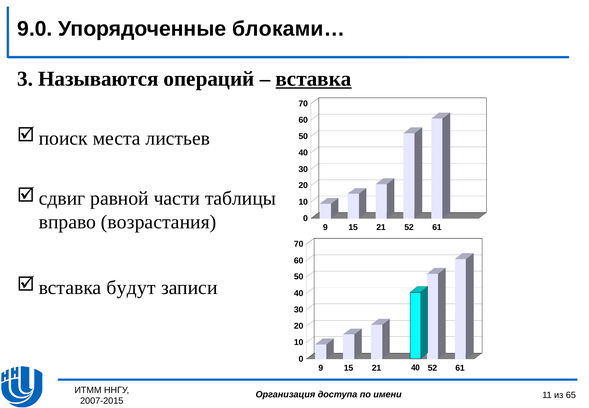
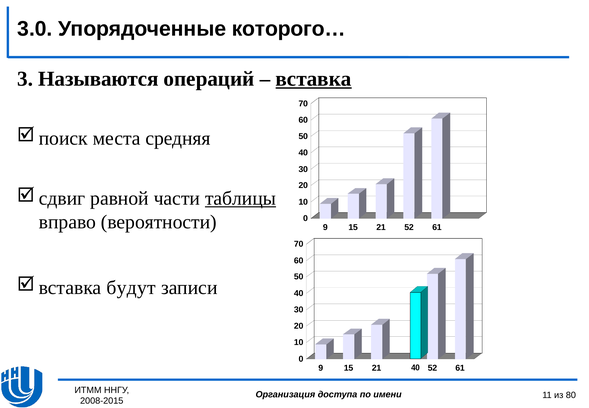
9.0: 9.0 -> 3.0
блоками…: блоками… -> которого…
листьев: листьев -> средняя
таблицы underline: none -> present
возрастания: возрастания -> вероятности
65: 65 -> 80
2007-2015: 2007-2015 -> 2008-2015
